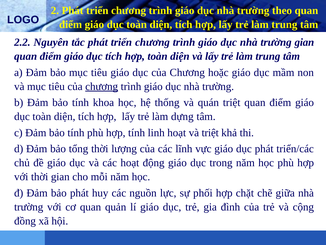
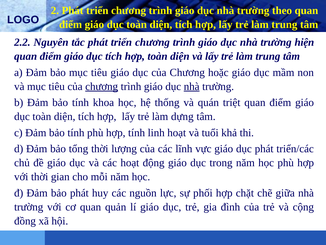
trường gian: gian -> hiện
nhà at (192, 86) underline: none -> present
và triệt: triệt -> tuổi
